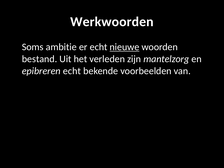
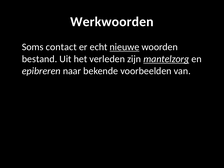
ambitie: ambitie -> contact
mantelzorg underline: none -> present
epibreren echt: echt -> naar
